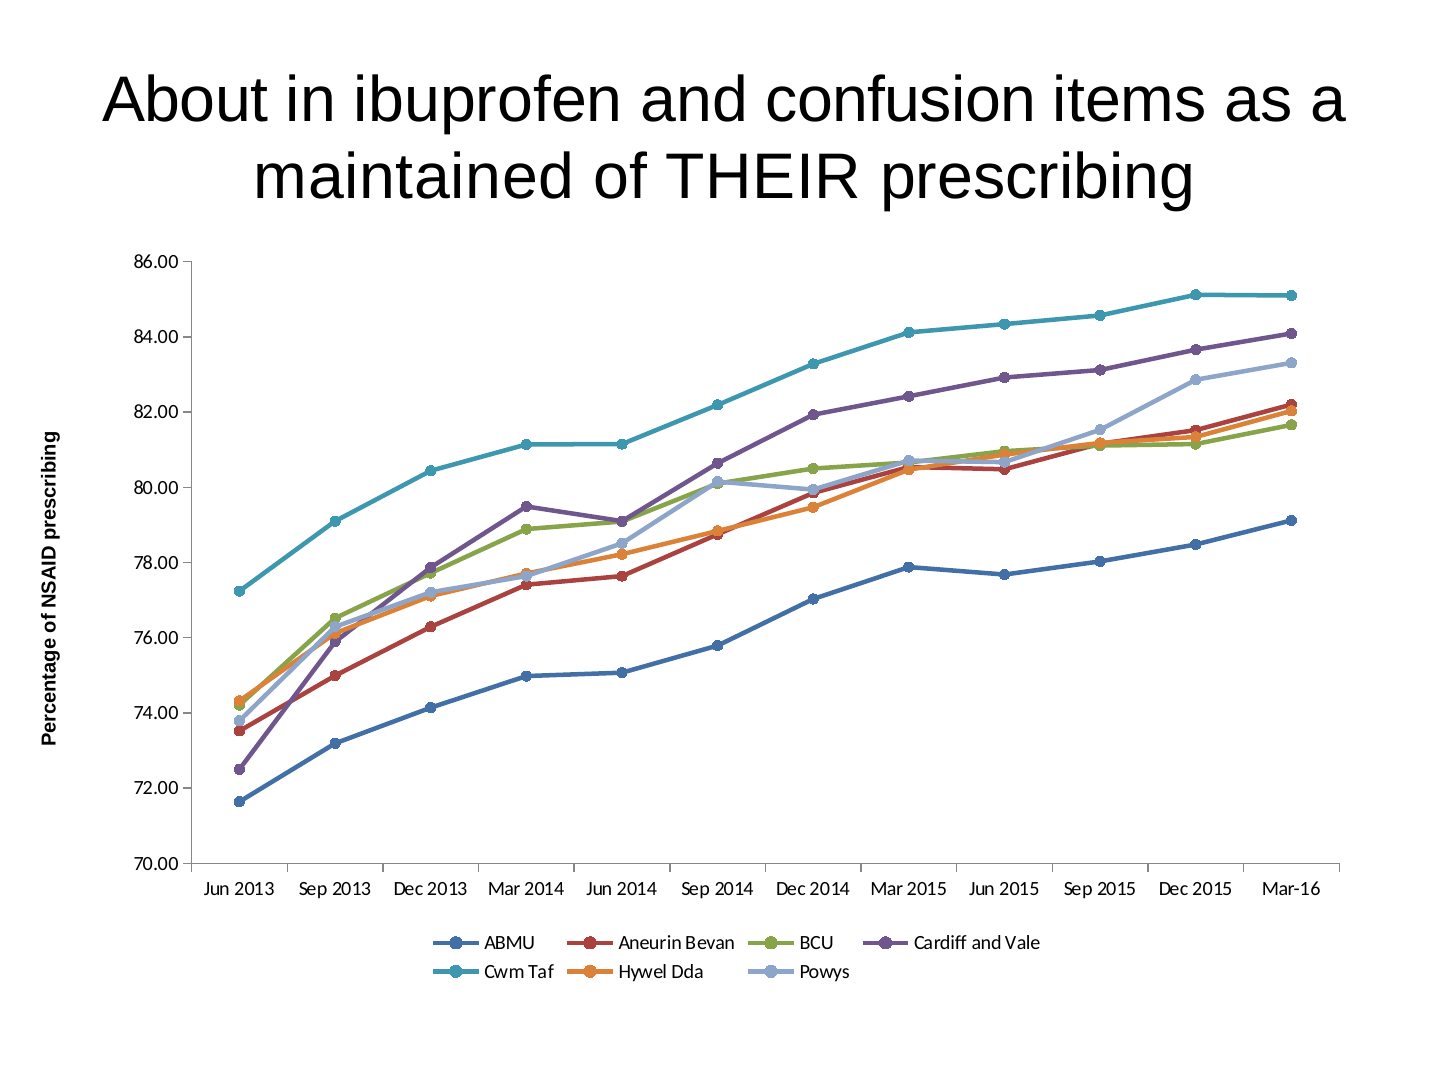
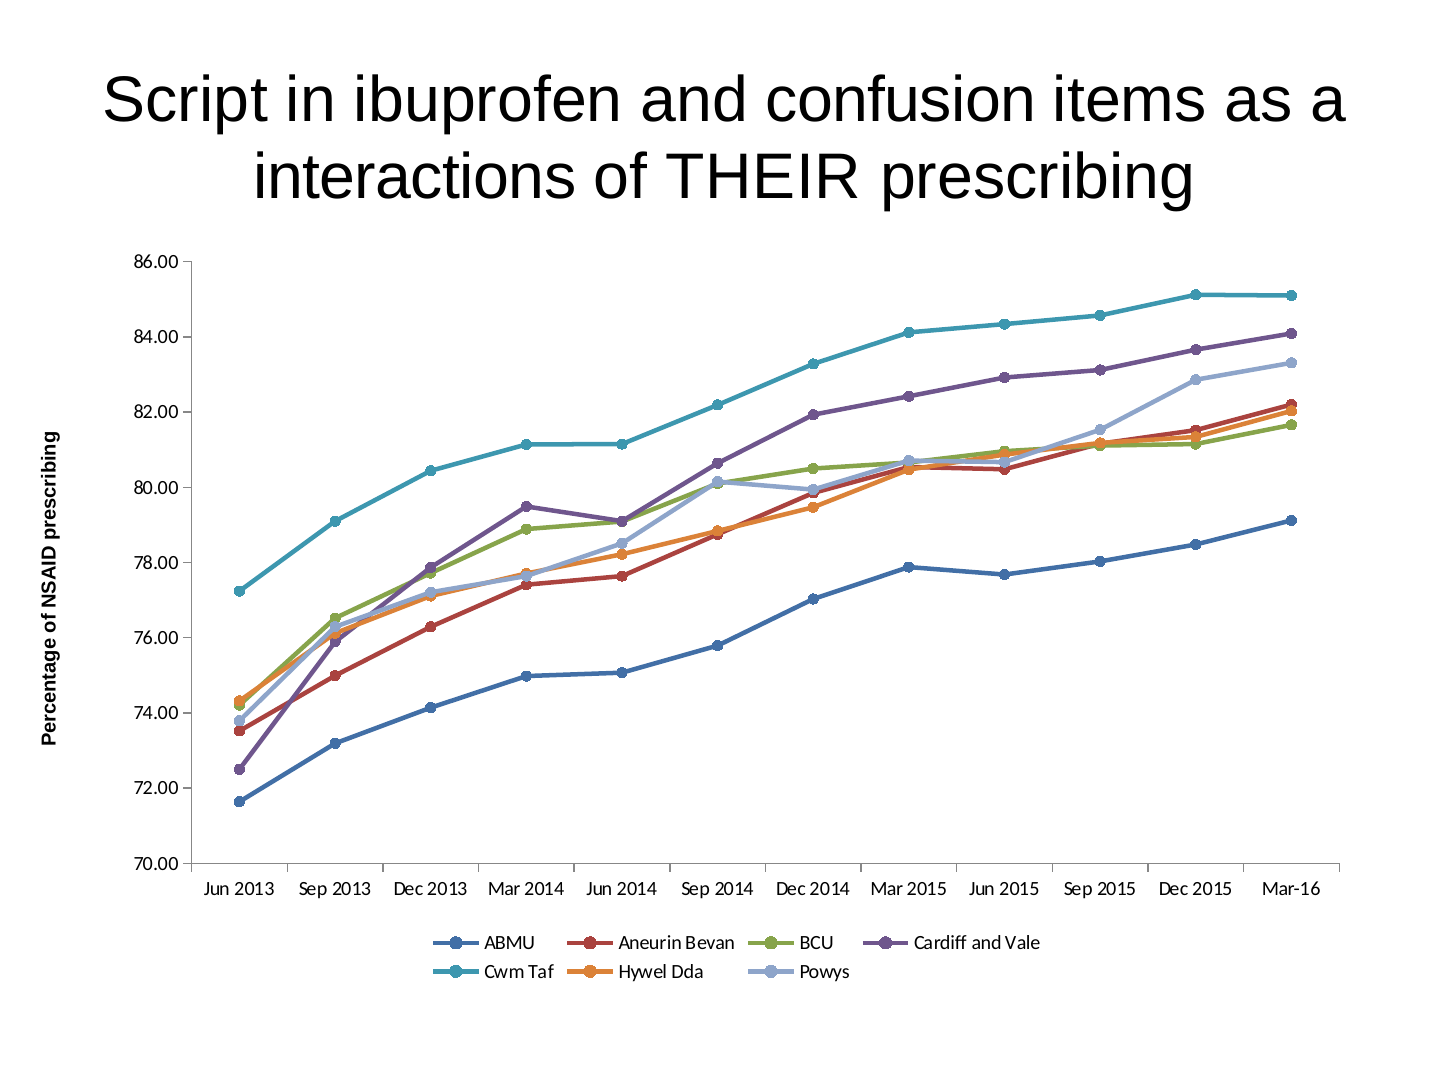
About: About -> Script
maintained: maintained -> interactions
